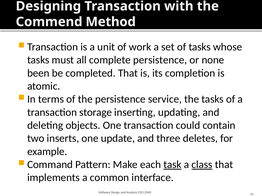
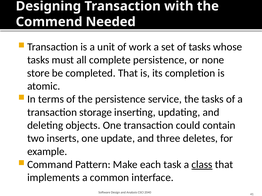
Method: Method -> Needed
been: been -> store
task underline: present -> none
